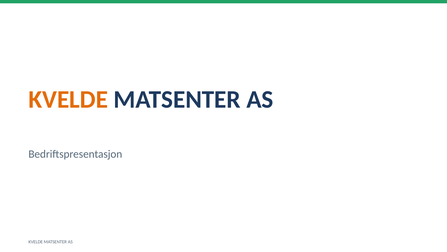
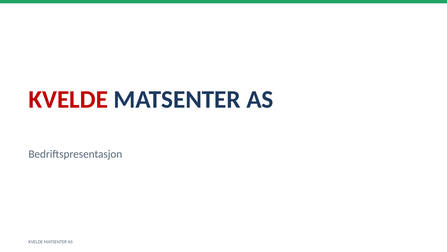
KVELDE at (68, 99) colour: orange -> red
